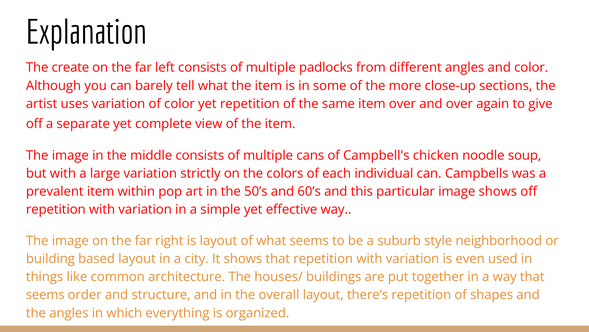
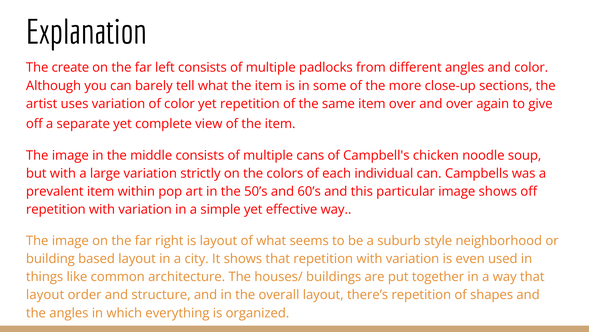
seems at (45, 294): seems -> layout
